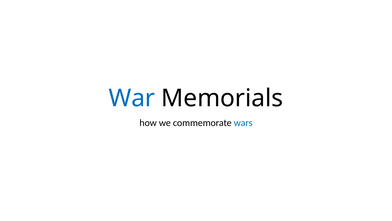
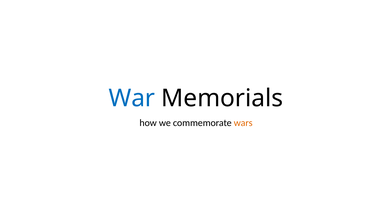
wars colour: blue -> orange
